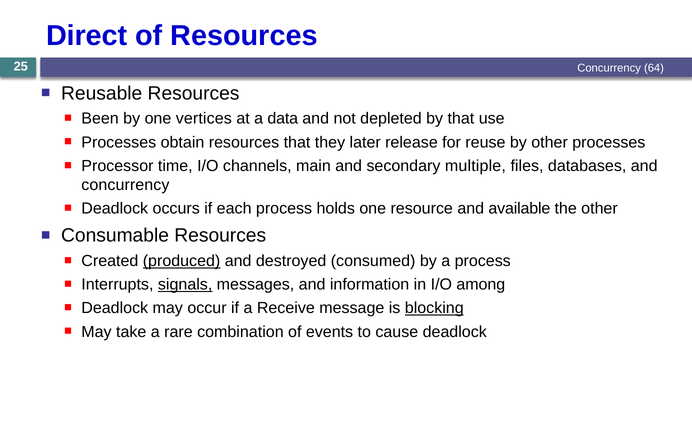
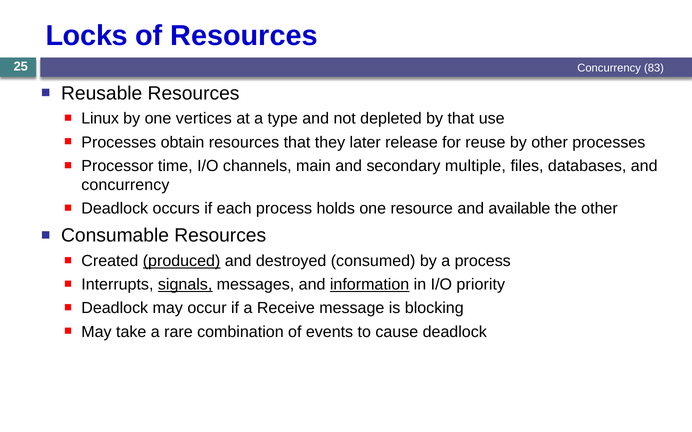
Direct: Direct -> Locks
64: 64 -> 83
Been: Been -> Linux
data: data -> type
information underline: none -> present
among: among -> priority
blocking underline: present -> none
